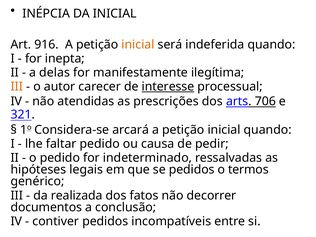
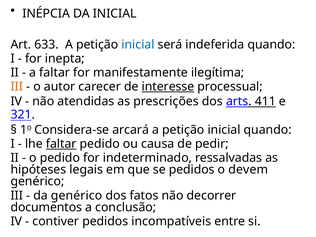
916: 916 -> 633
inicial at (138, 45) colour: orange -> blue
a delas: delas -> faltar
706: 706 -> 411
faltar at (61, 144) underline: none -> present
termos: termos -> devem
da realizada: realizada -> genérico
